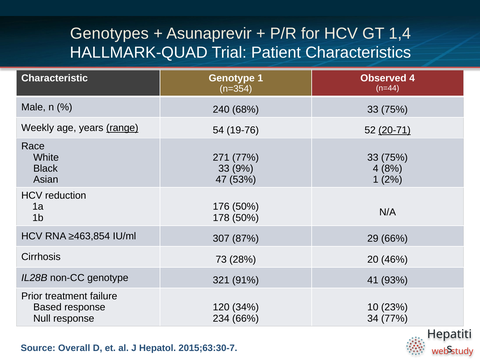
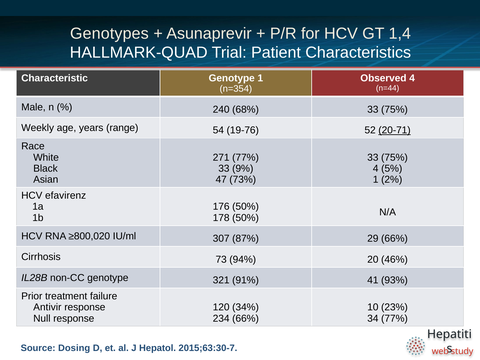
range underline: present -> none
8%: 8% -> 5%
53%: 53% -> 73%
reduction: reduction -> efavirenz
≥463,854: ≥463,854 -> ≥800,020
28%: 28% -> 94%
Based: Based -> Antivir
Overall: Overall -> Dosing
